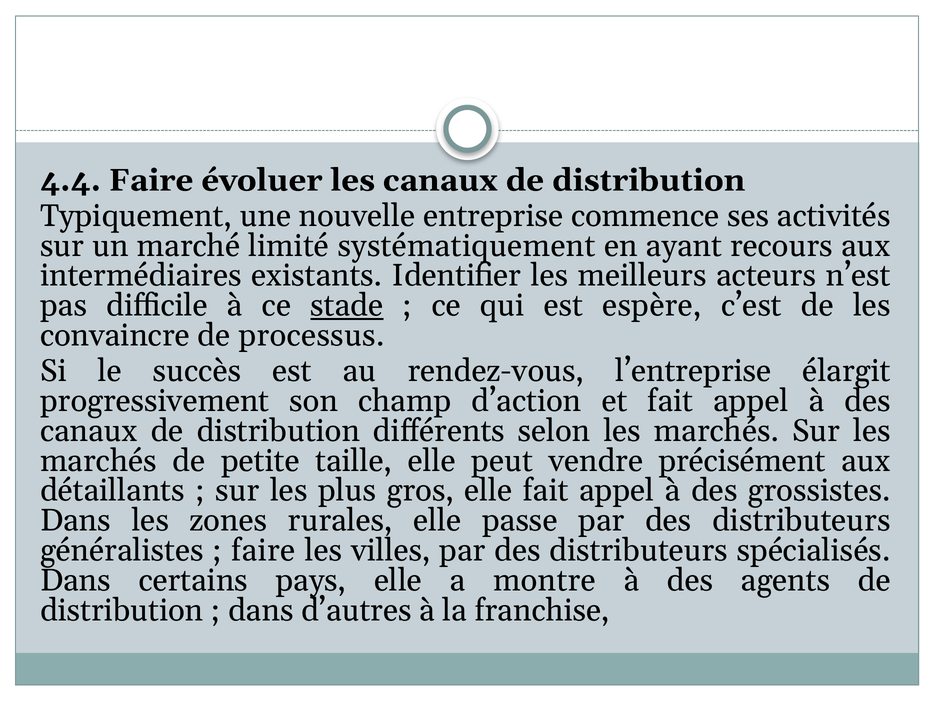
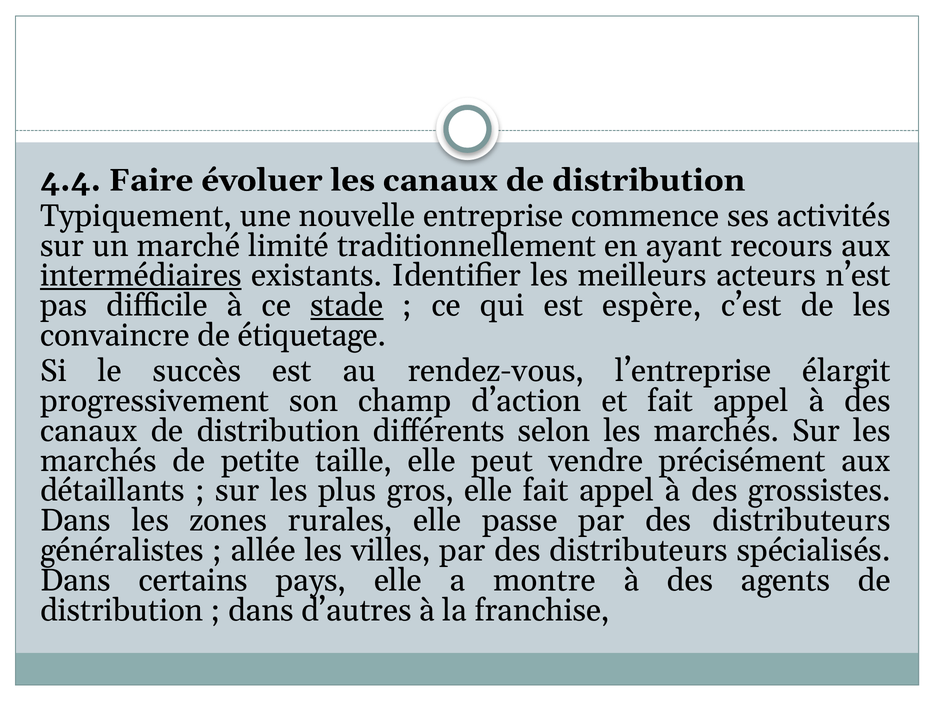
systématiquement: systématiquement -> traditionnellement
intermédiaires underline: none -> present
processus: processus -> étiquetage
faire at (263, 551): faire -> allée
